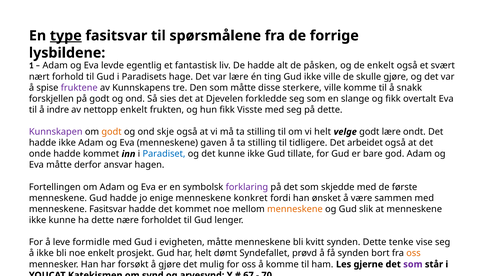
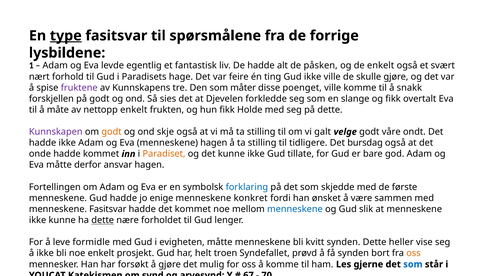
var lære: lære -> feire
som måtte: måtte -> måter
sterkere: sterkere -> poenget
indre: indre -> måte
Visste: Visste -> Holde
vi helt: helt -> galt
godt lære: lære -> våre
menneskene gaven: gaven -> hagen
arbeidet: arbeidet -> bursdag
Paradiset colour: blue -> orange
forklaring colour: purple -> blue
menneskene at (295, 209) colour: orange -> blue
dette at (103, 220) underline: none -> present
tenke: tenke -> heller
dømt: dømt -> troen
som at (413, 264) colour: purple -> blue
